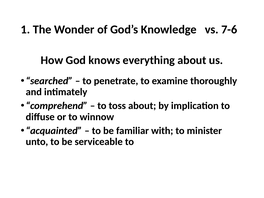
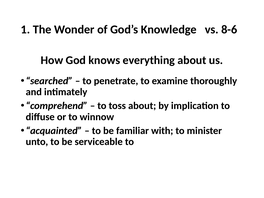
7-6: 7-6 -> 8-6
